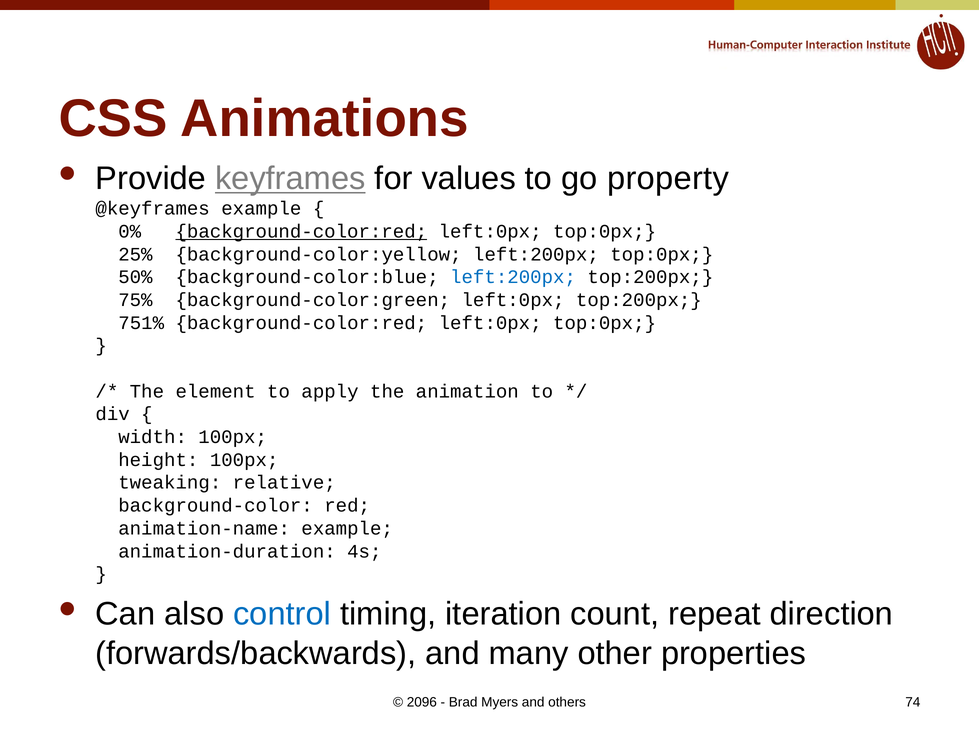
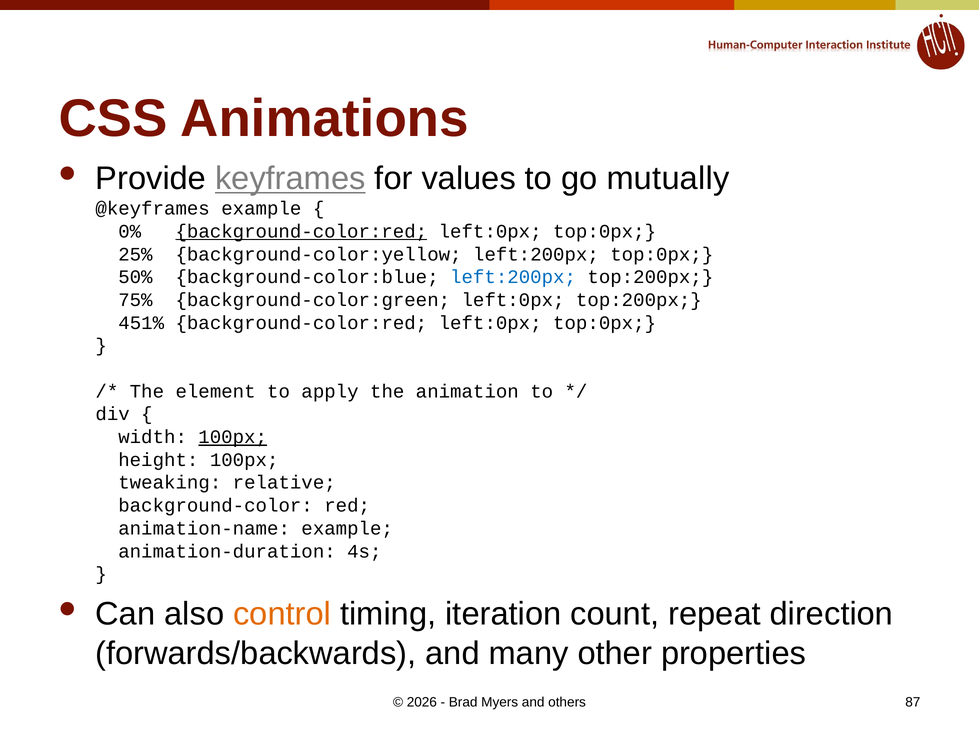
property: property -> mutually
751%: 751% -> 451%
100px at (233, 437) underline: none -> present
control colour: blue -> orange
2096: 2096 -> 2026
74: 74 -> 87
